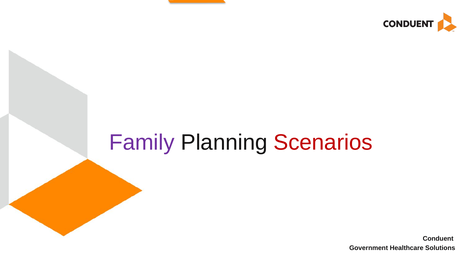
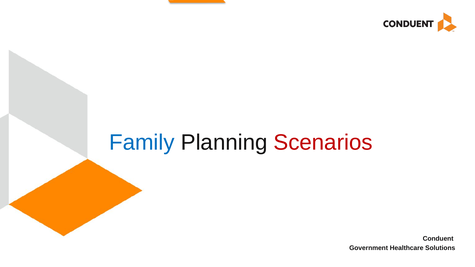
Family colour: purple -> blue
